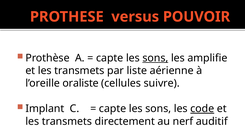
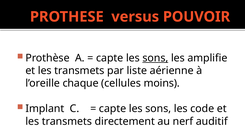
oraliste: oraliste -> chaque
suivre: suivre -> moins
code underline: present -> none
